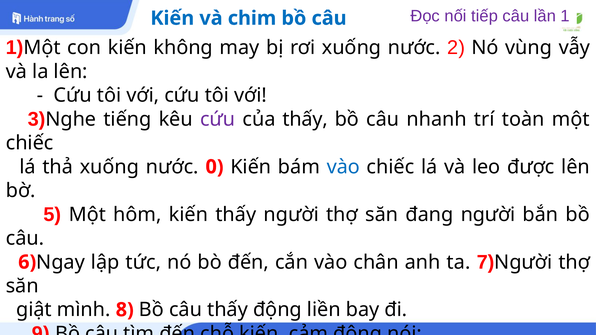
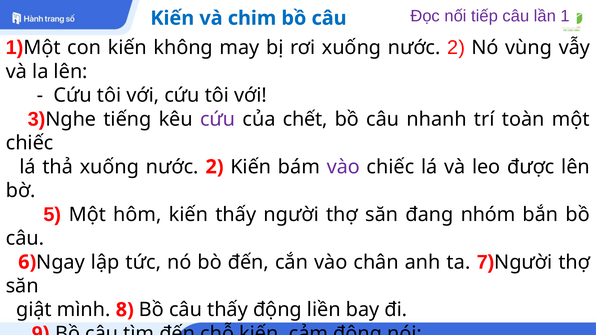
của thấy: thấy -> chết
thả xuống nước 0: 0 -> 2
vào at (343, 167) colour: blue -> purple
đang người: người -> nhóm
